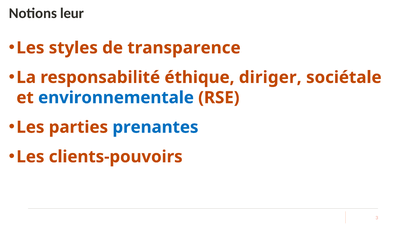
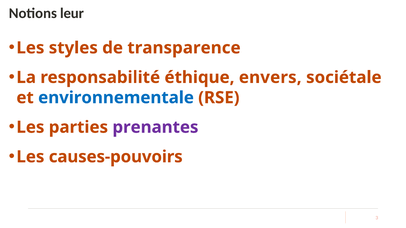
diriger: diriger -> envers
prenantes colour: blue -> purple
clients-pouvoirs: clients-pouvoirs -> causes-pouvoirs
